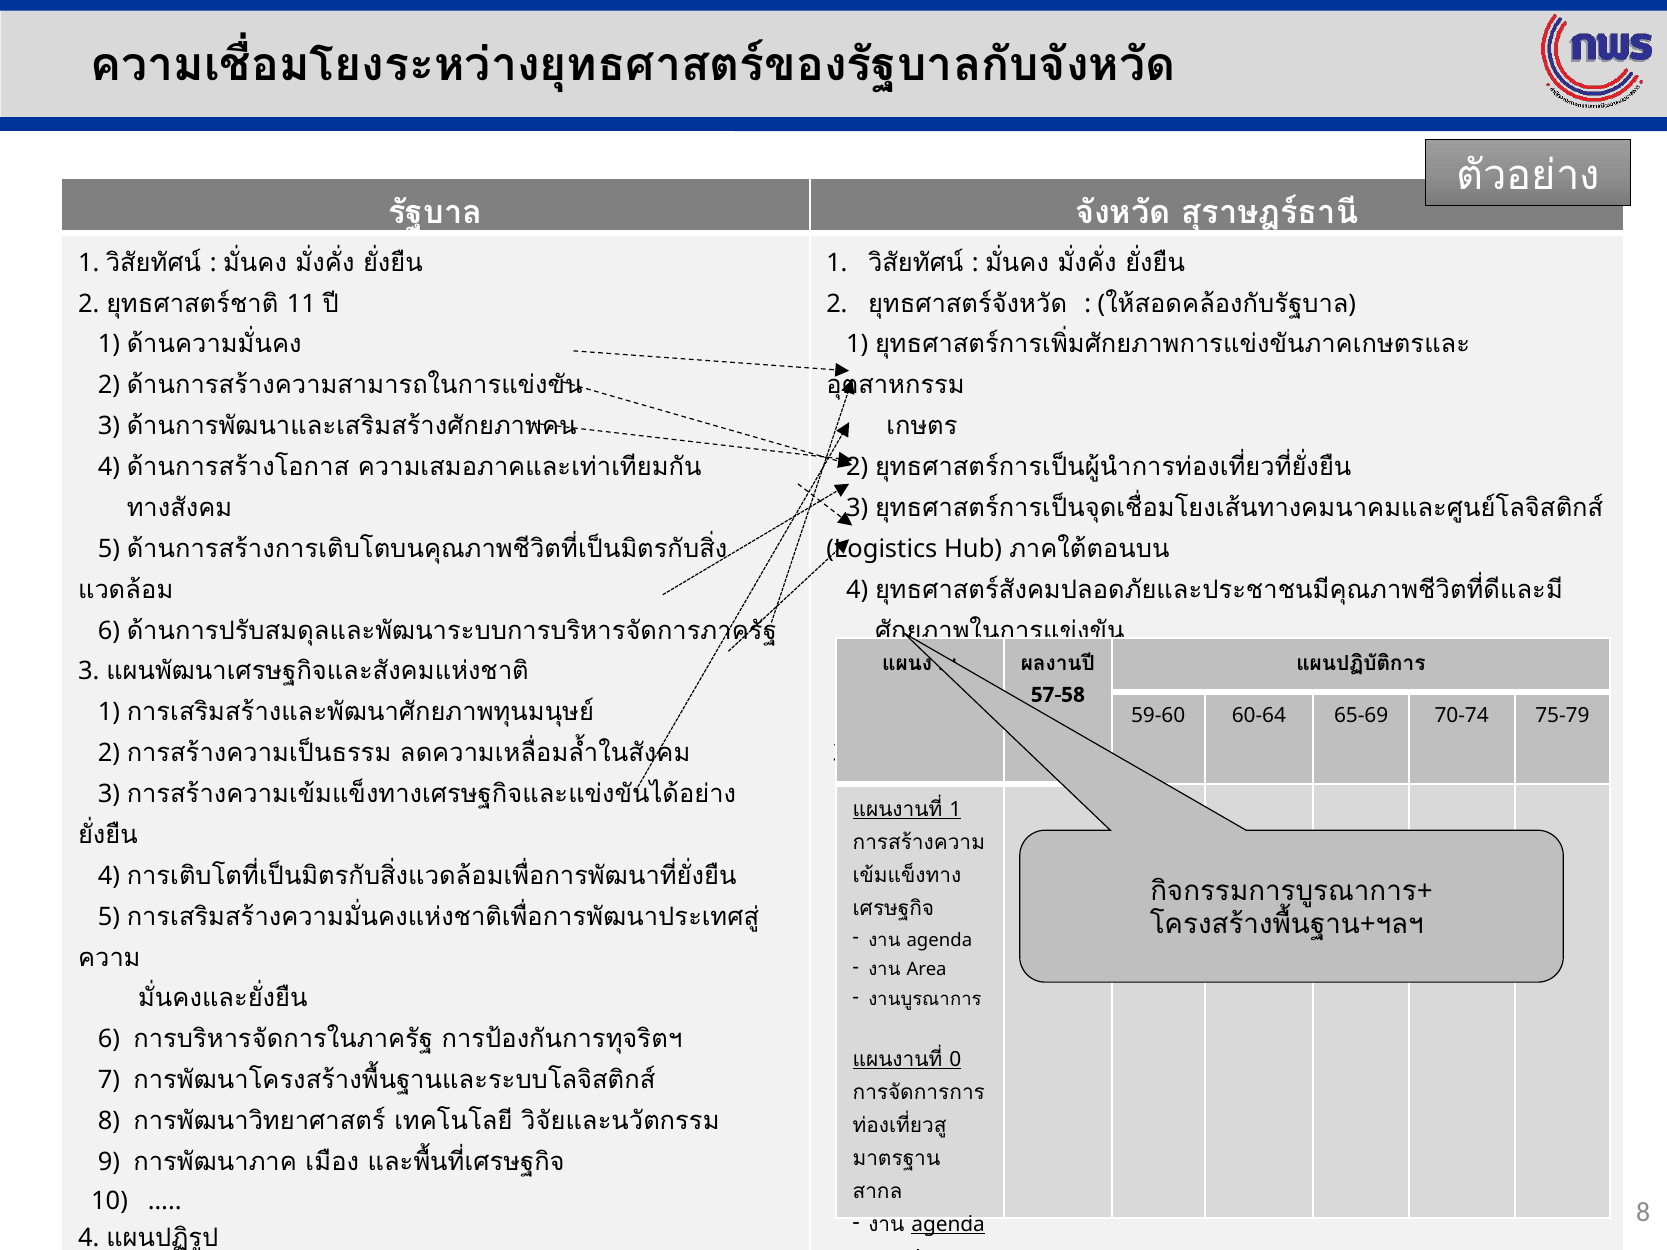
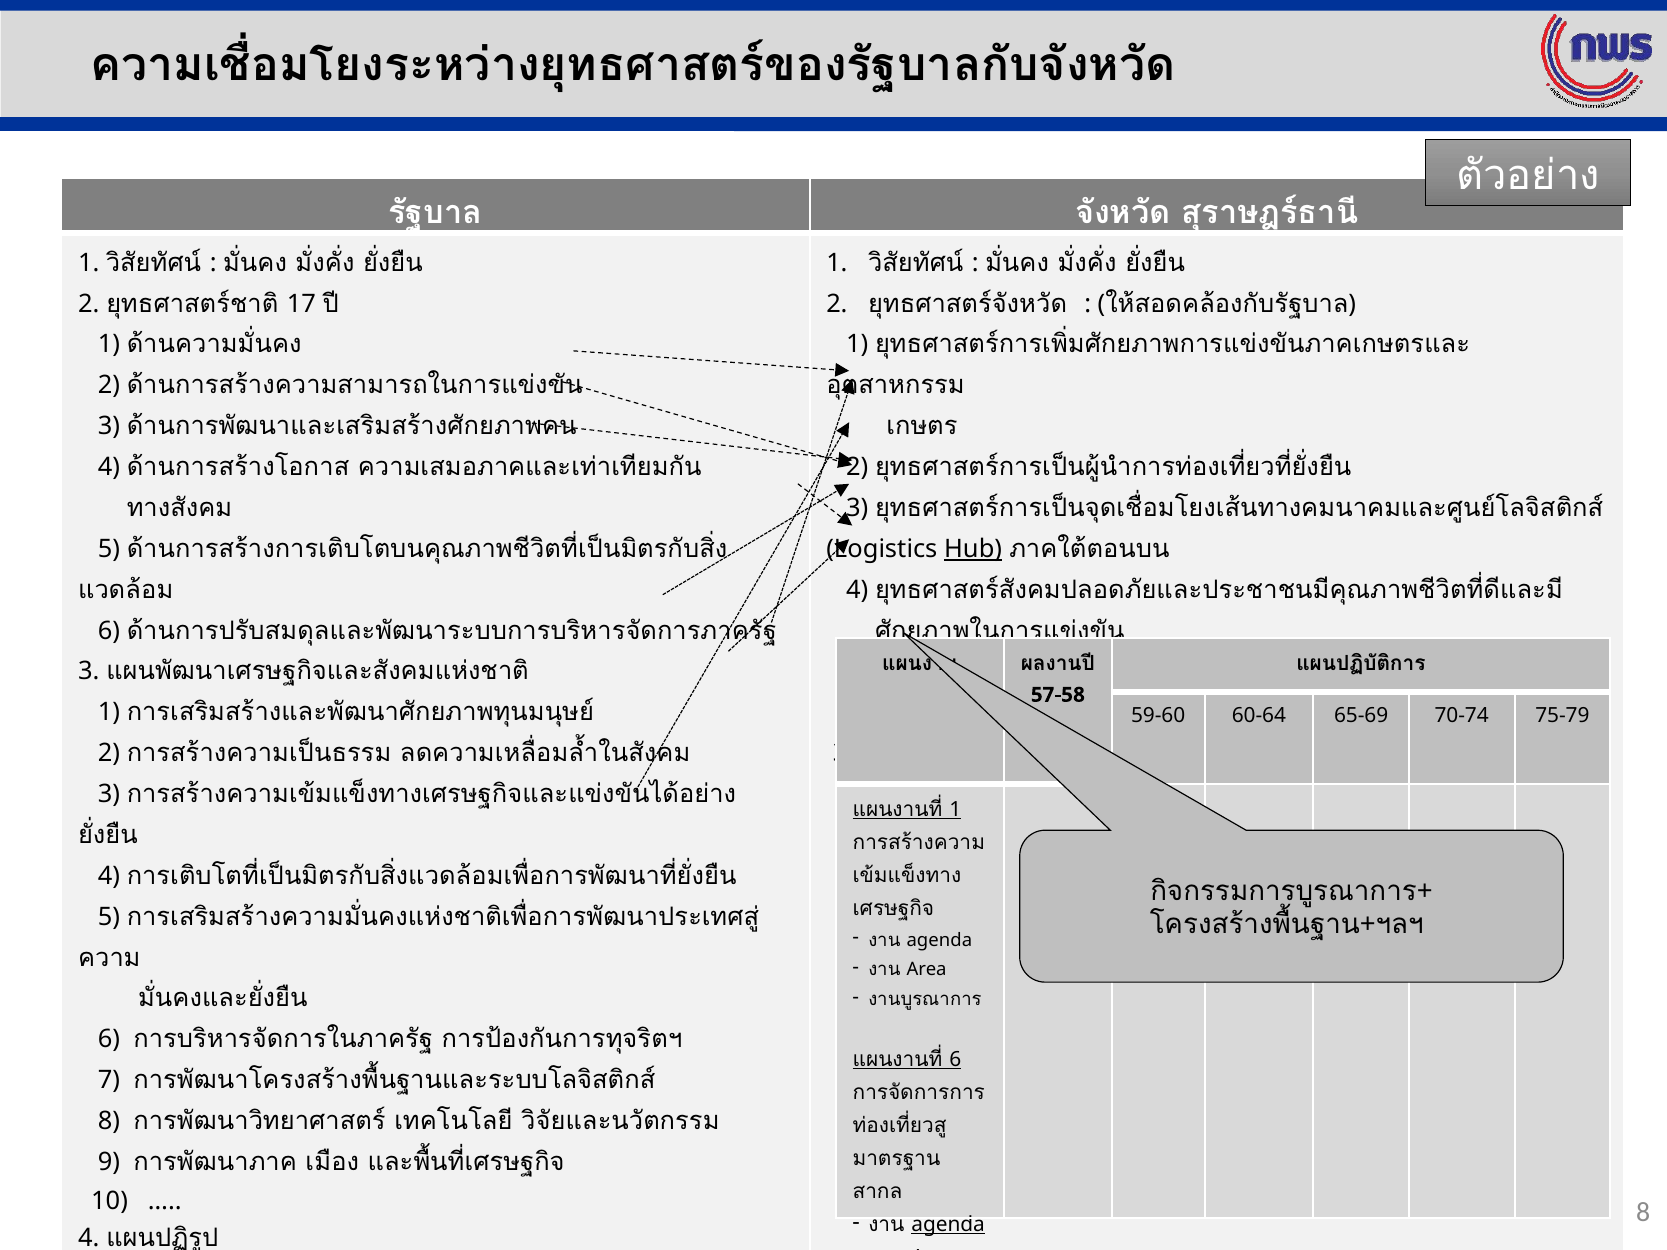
11: 11 -> 17
Hub underline: none -> present
0 at (955, 1059): 0 -> 6
